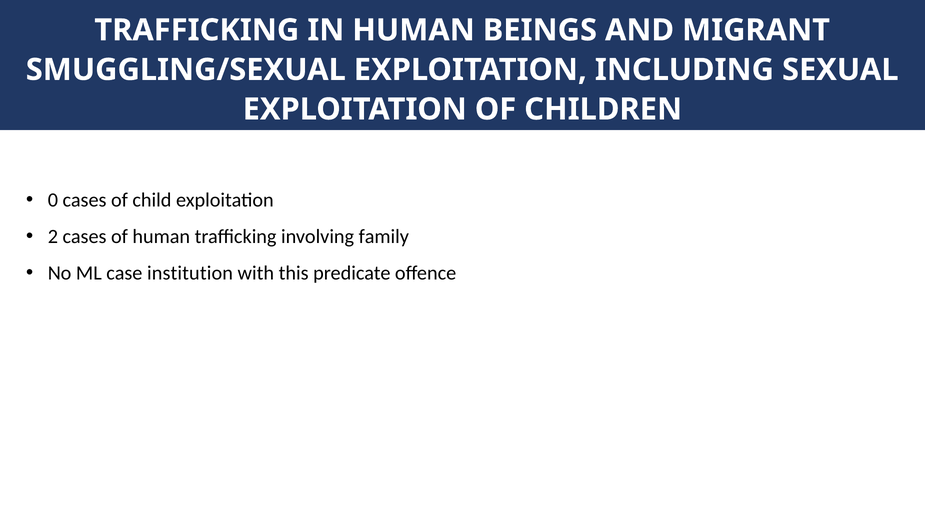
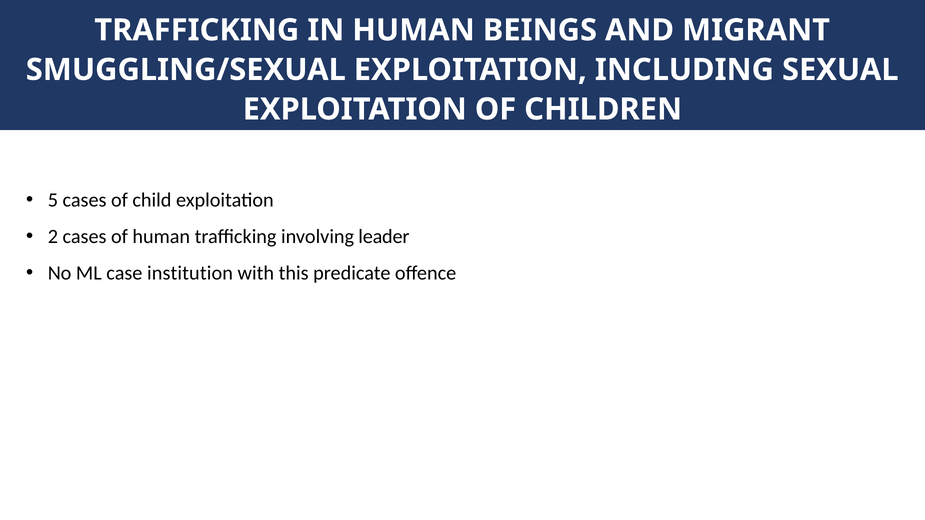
0: 0 -> 5
family: family -> leader
